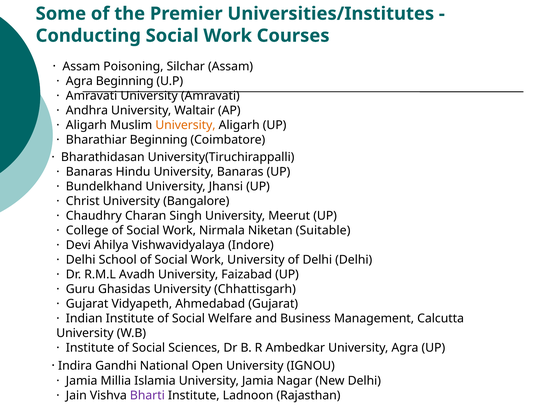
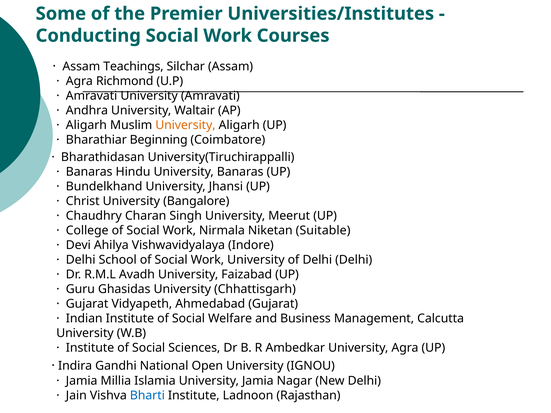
Poisoning: Poisoning -> Teachings
Agra Beginning: Beginning -> Richmond
Bharti colour: purple -> blue
